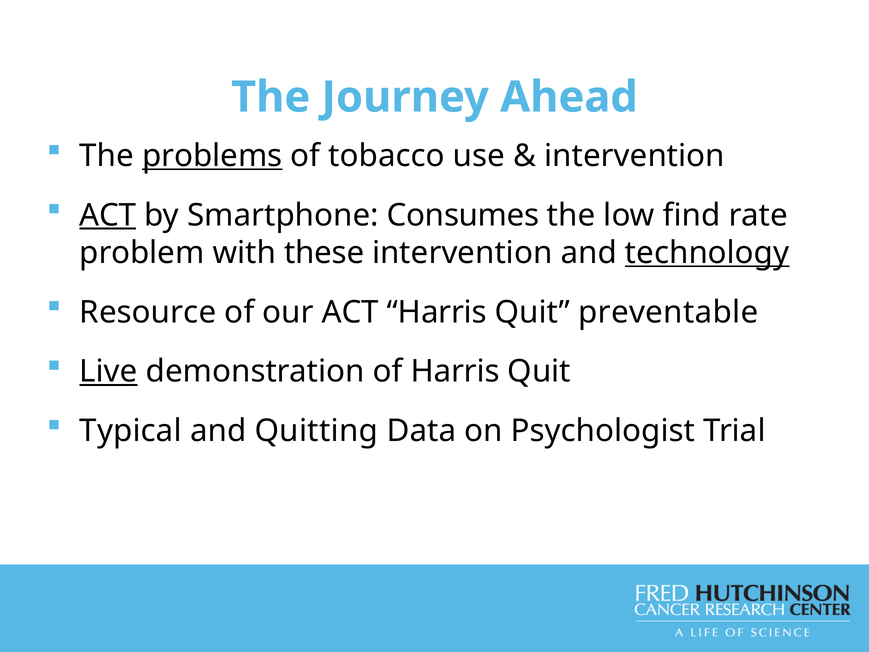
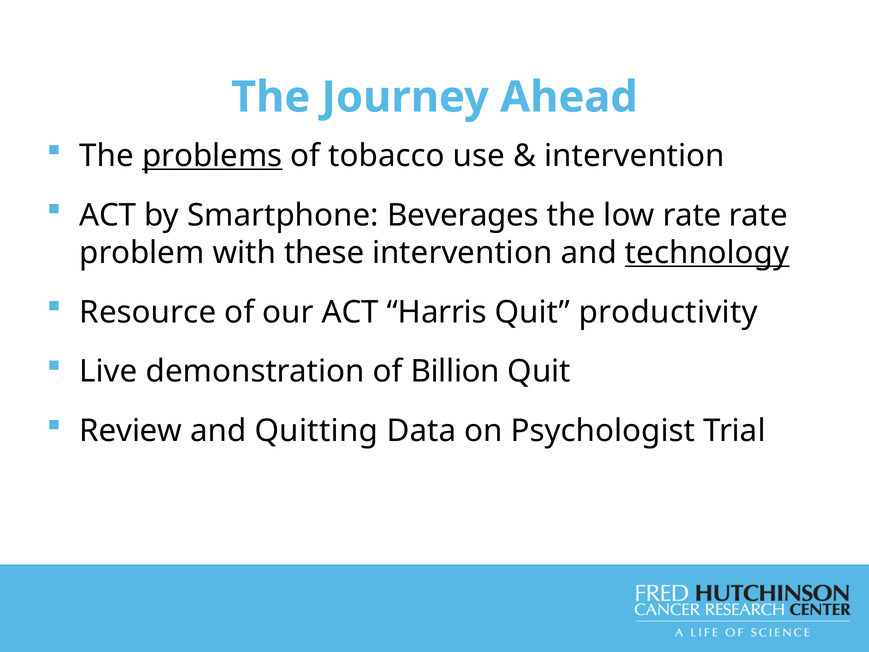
ACT at (108, 215) underline: present -> none
Consumes: Consumes -> Beverages
low find: find -> rate
preventable: preventable -> productivity
Live underline: present -> none
of Harris: Harris -> Billion
Typical: Typical -> Review
